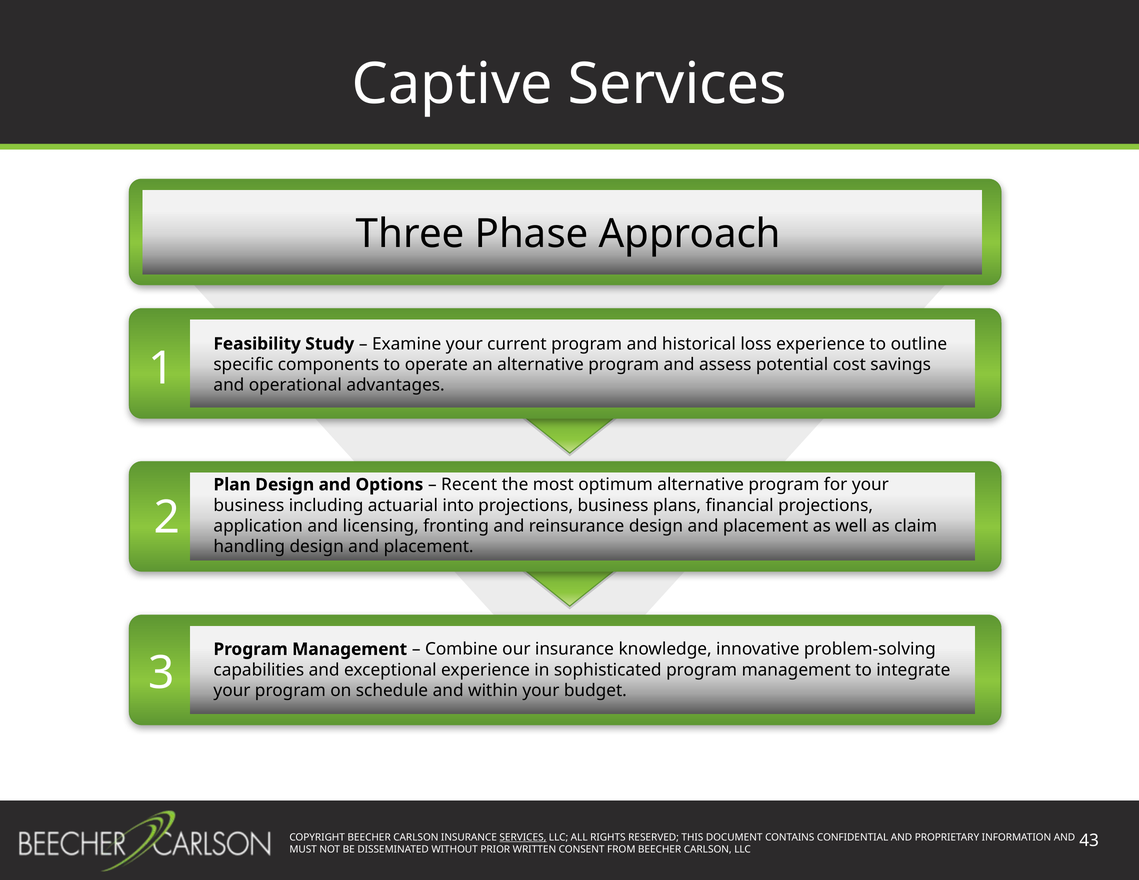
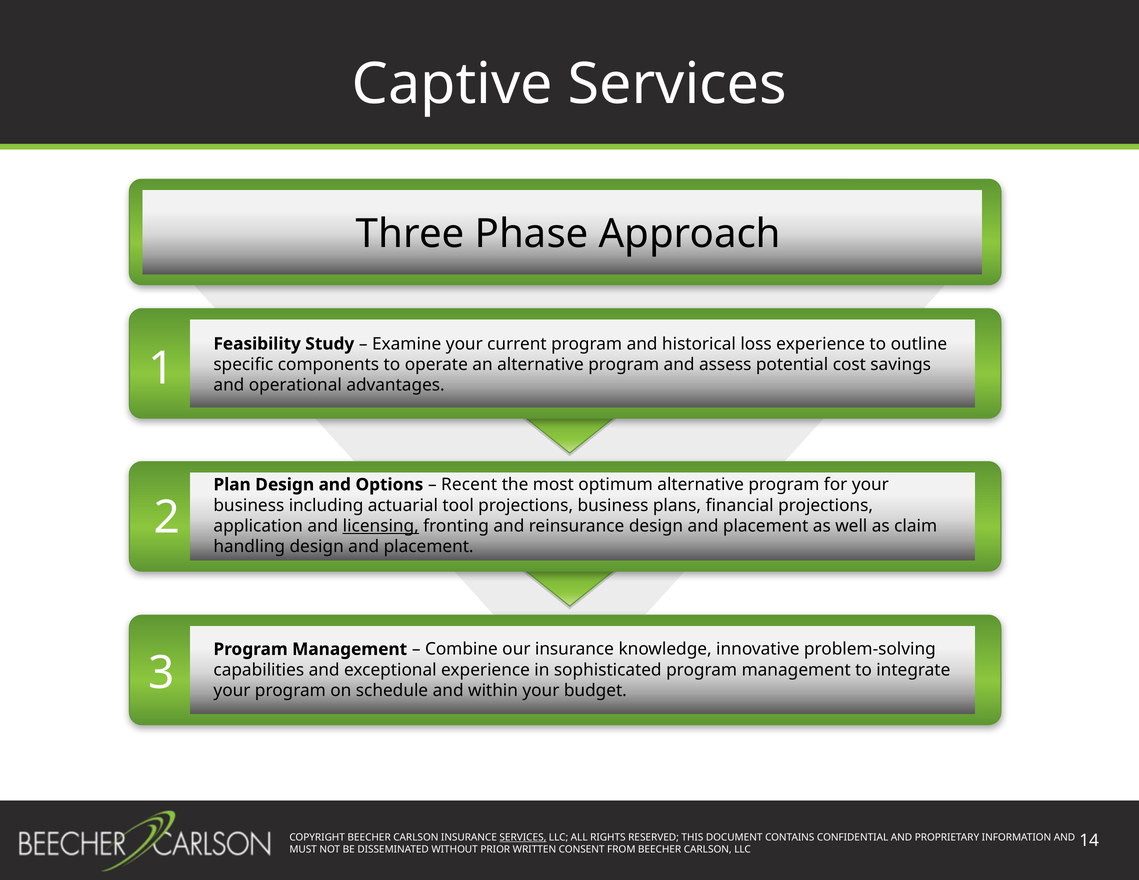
into: into -> tool
licensing underline: none -> present
43: 43 -> 14
